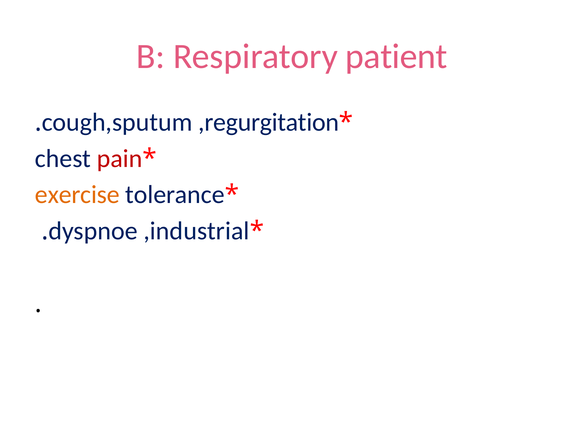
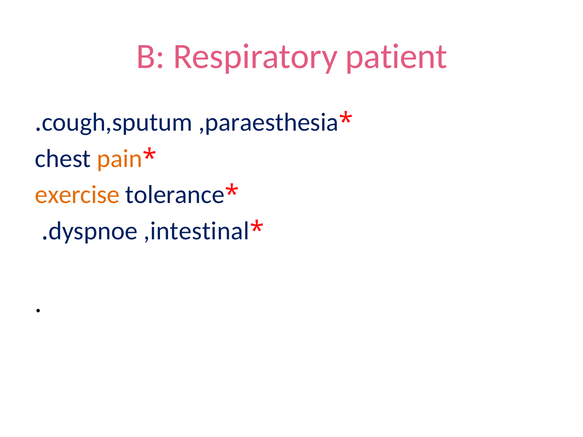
,regurgitation: ,regurgitation -> ,paraesthesia
pain colour: red -> orange
,industrial: ,industrial -> ,intestinal
